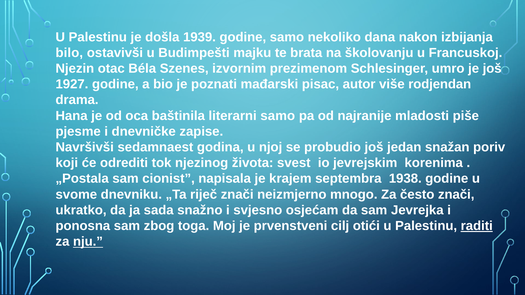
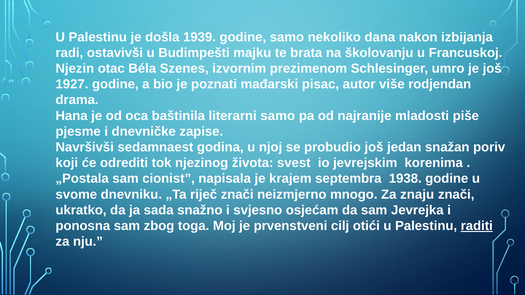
bilo: bilo -> radi
često: često -> znaju
nju underline: present -> none
